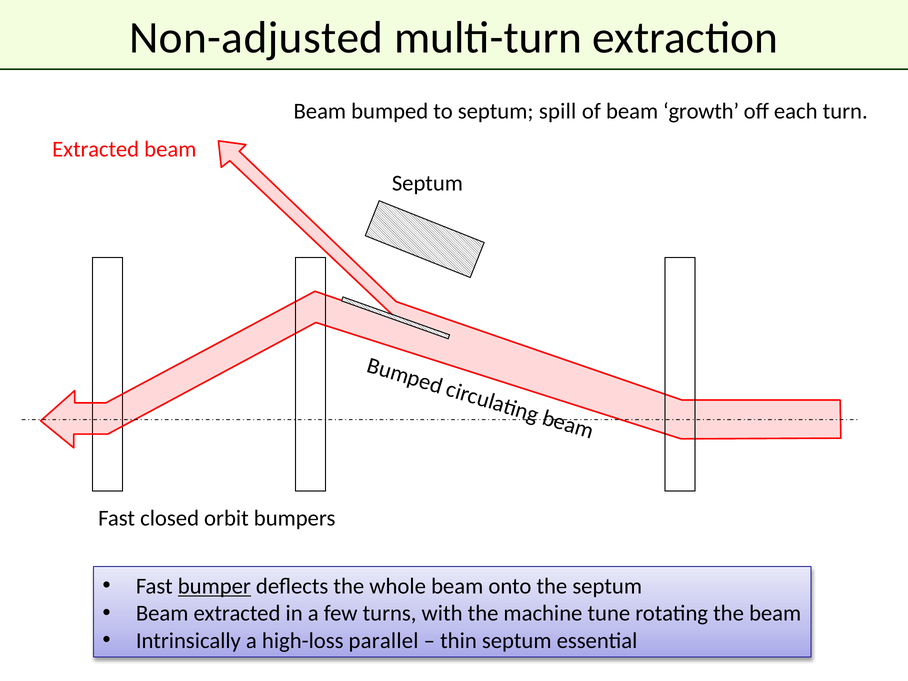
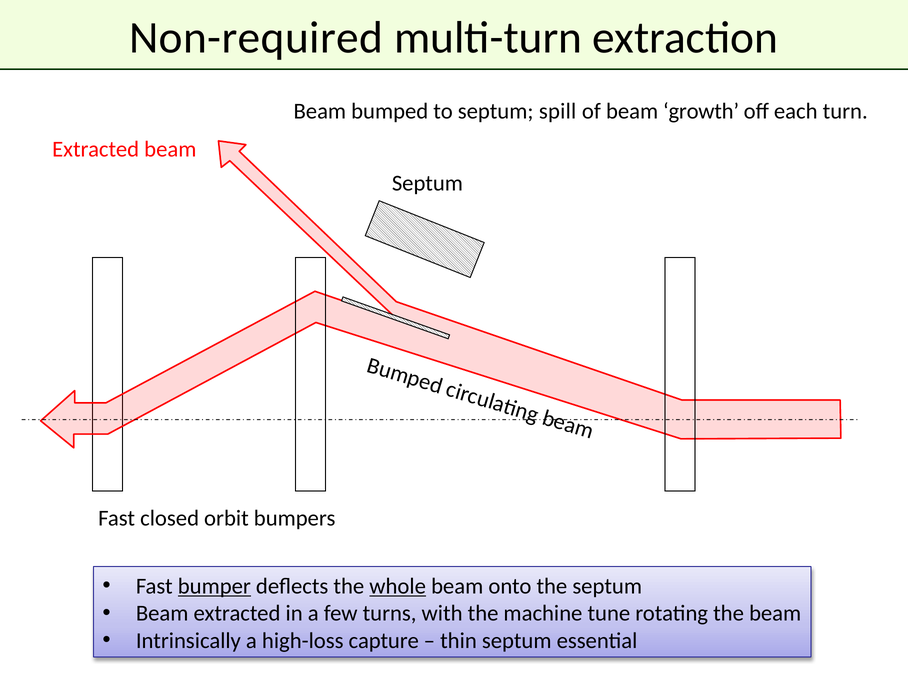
Non-adjusted: Non-adjusted -> Non-required
whole underline: none -> present
parallel: parallel -> capture
